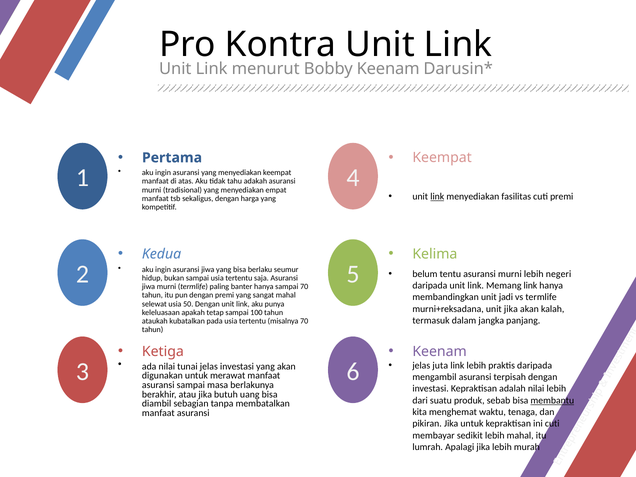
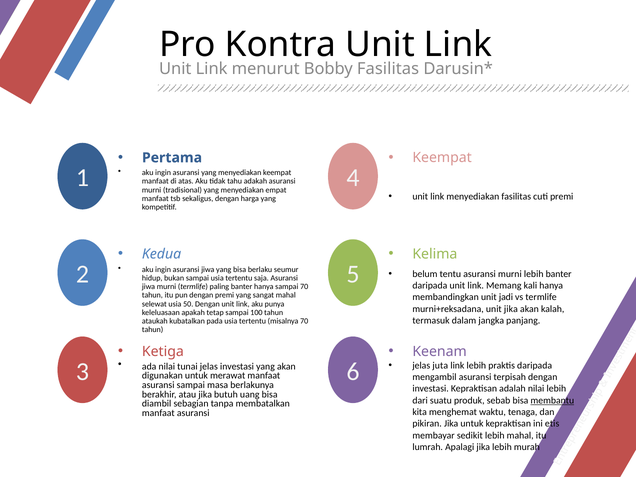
Bobby Keenam: Keenam -> Fasilitas
link at (437, 197) underline: present -> none
lebih negeri: negeri -> banter
Memang link: link -> kali
ini cuti: cuti -> etis
